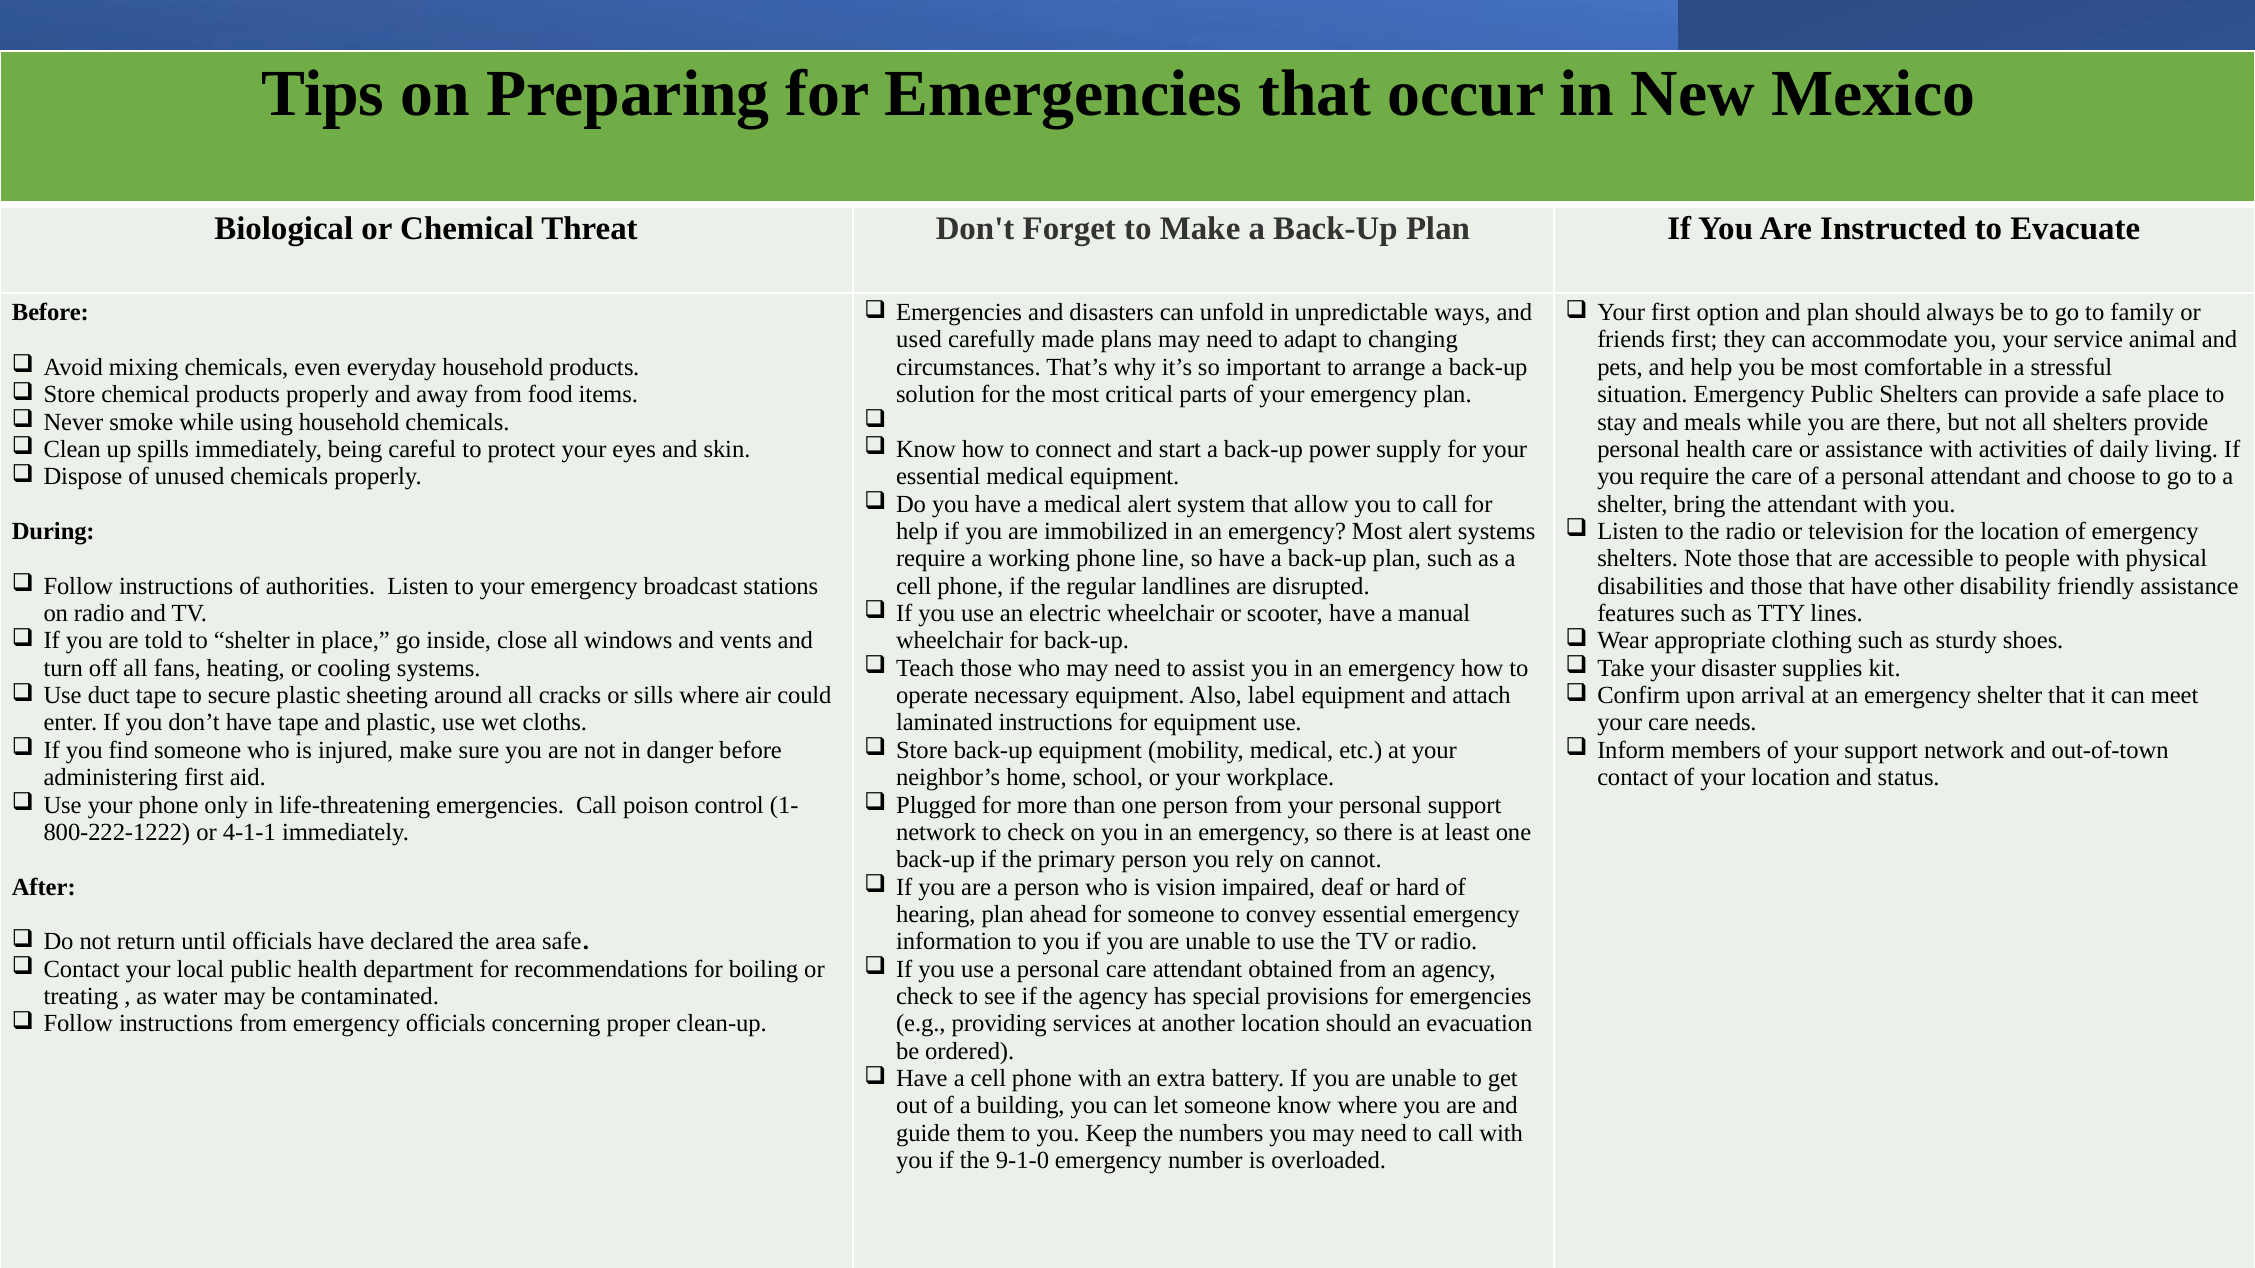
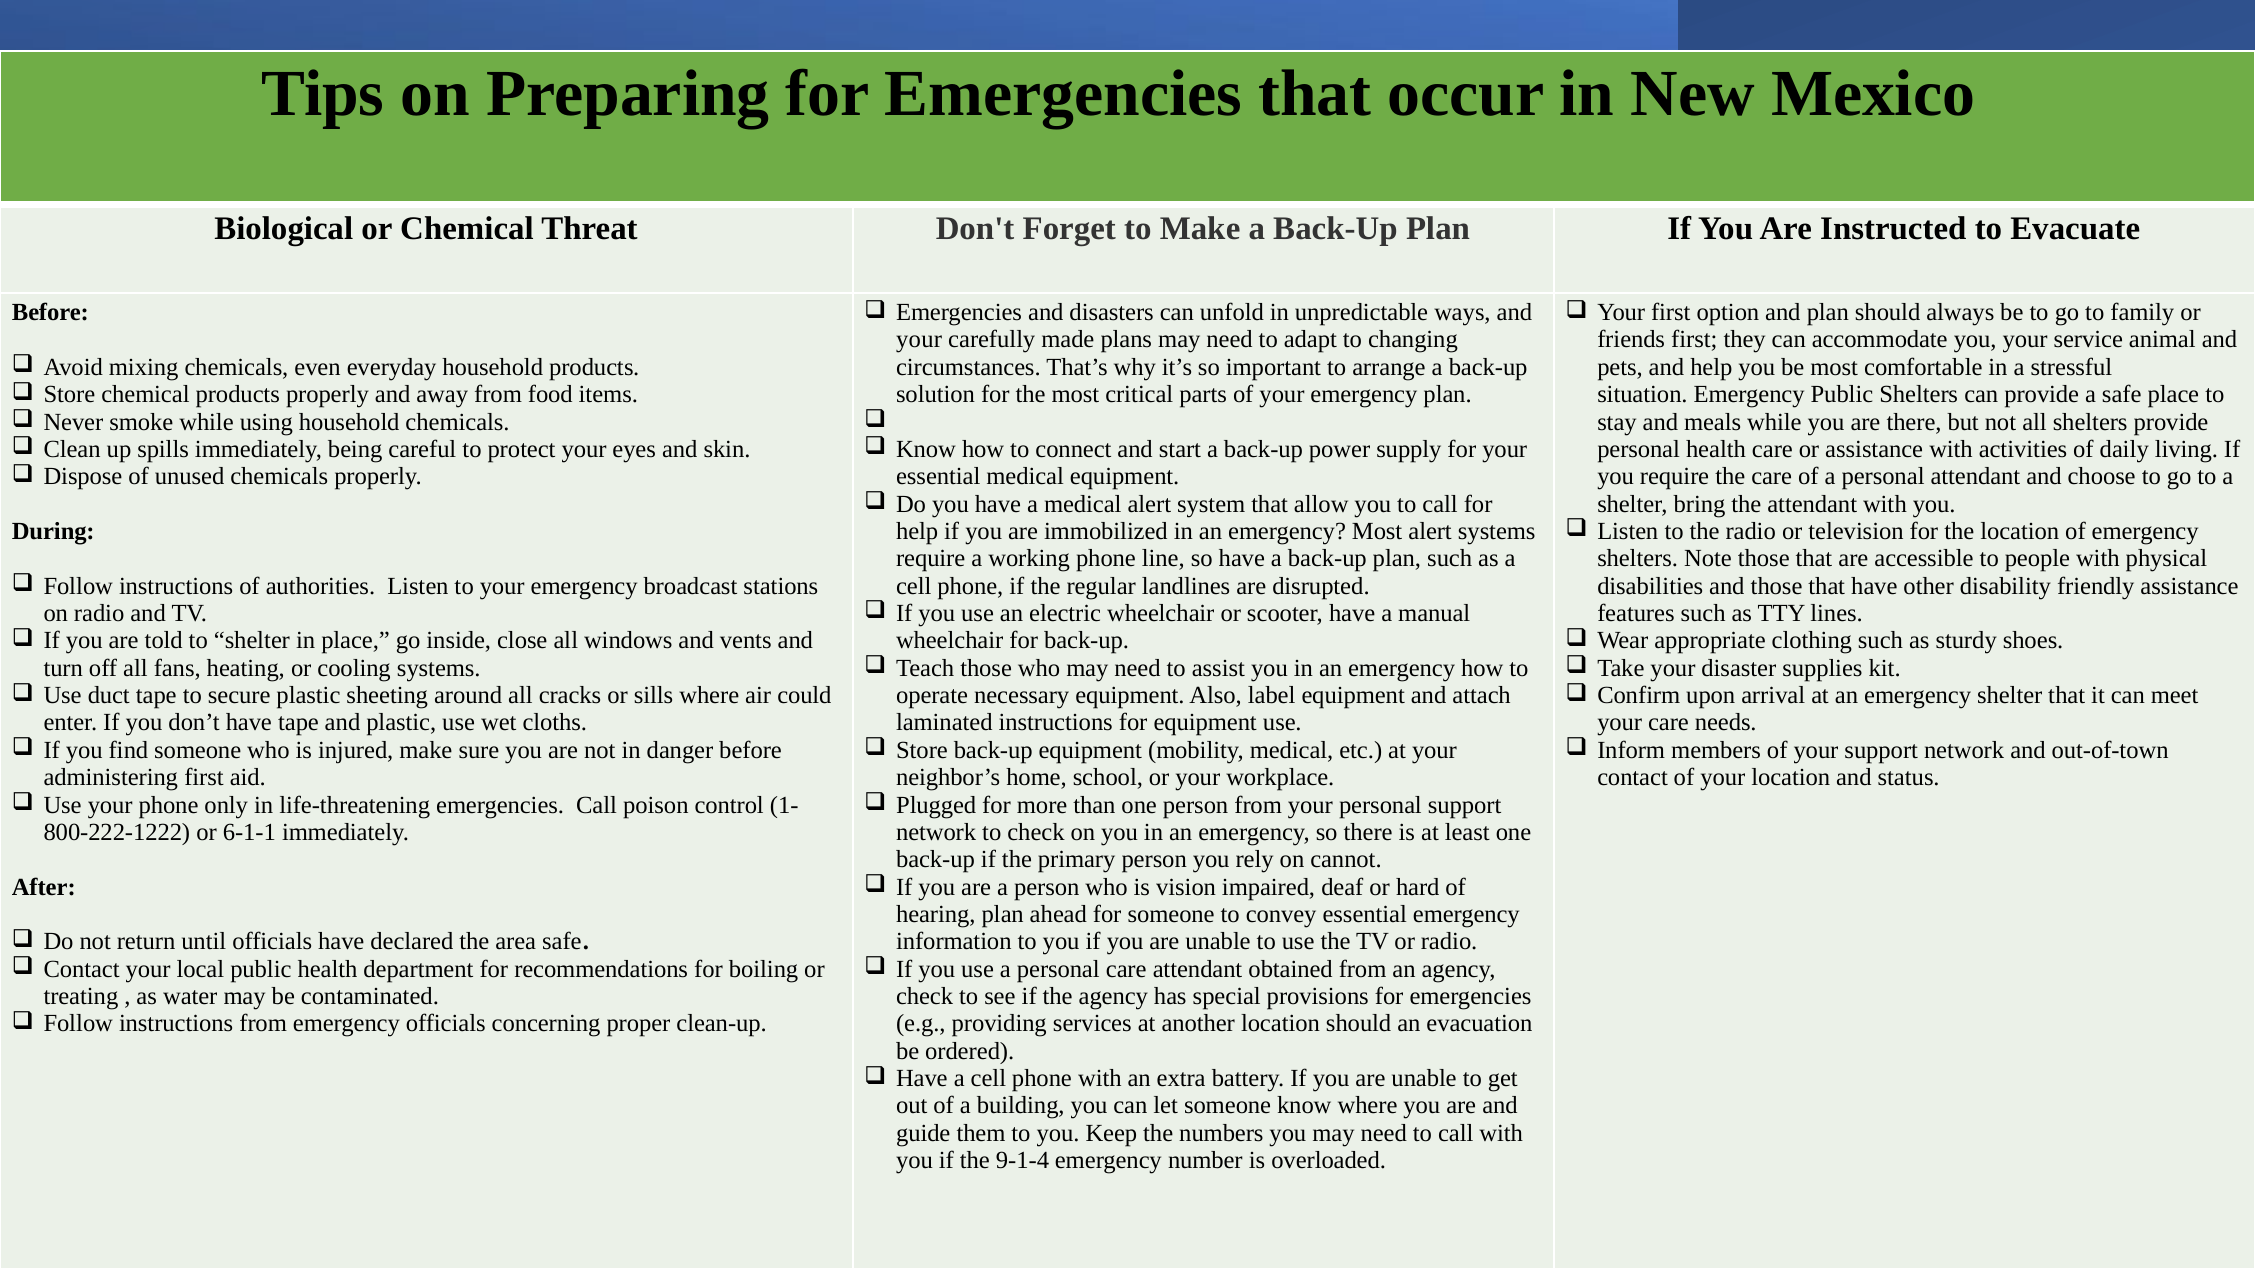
used at (919, 340): used -> your
4-1-1: 4-1-1 -> 6-1-1
9-1-0: 9-1-0 -> 9-1-4
